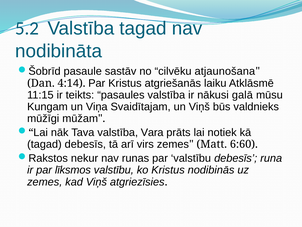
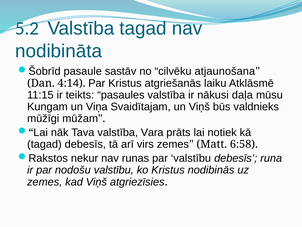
galā: galā -> daļa
6:60: 6:60 -> 6:58
līksmos: līksmos -> nodošu
